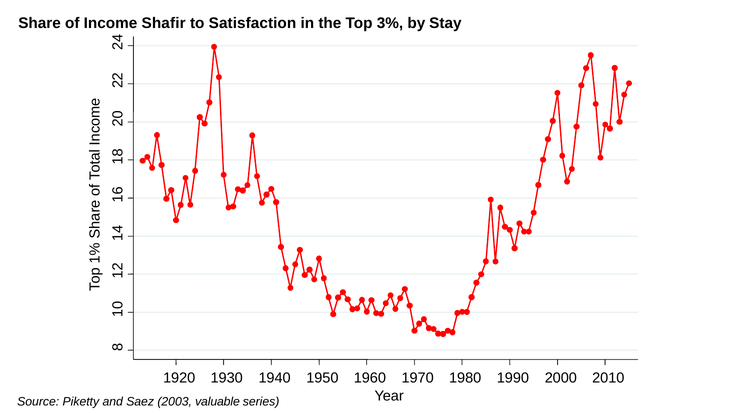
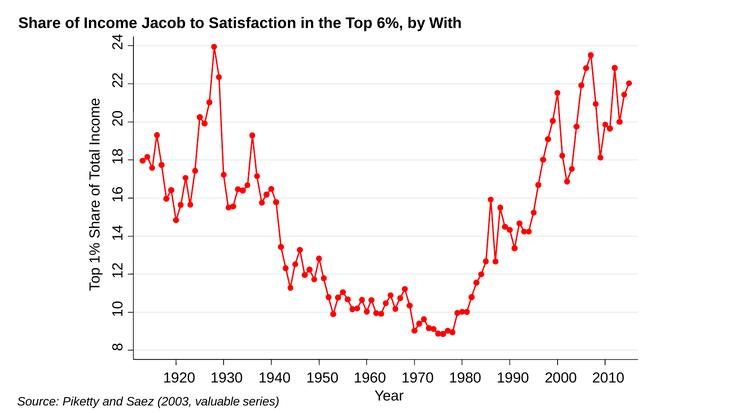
Shafir: Shafir -> Jacob
3%: 3% -> 6%
Stay: Stay -> With
